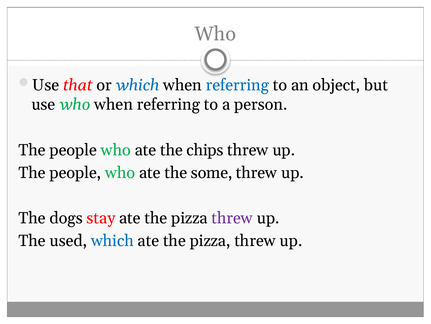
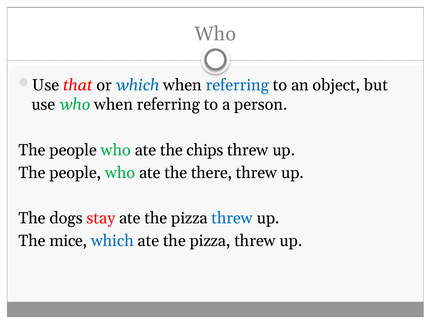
some: some -> there
threw at (232, 218) colour: purple -> blue
used: used -> mice
